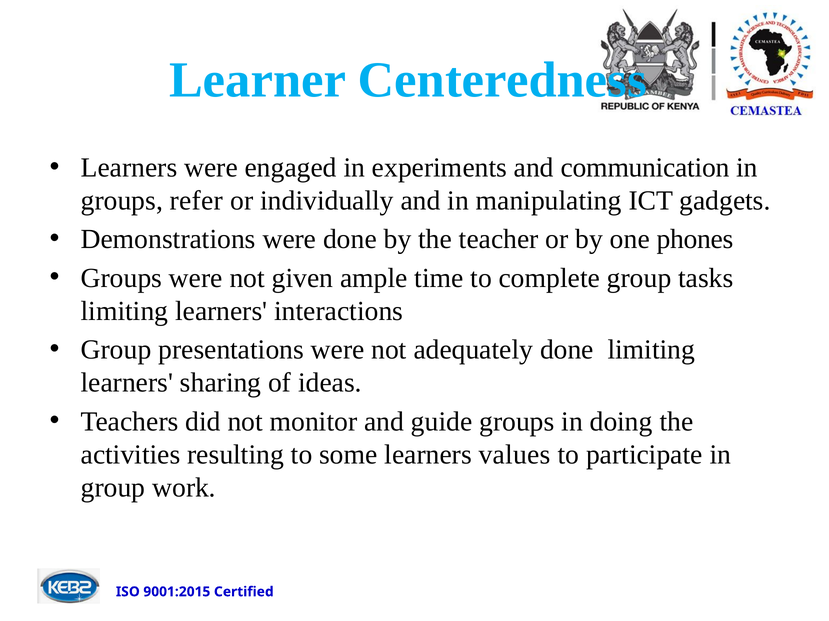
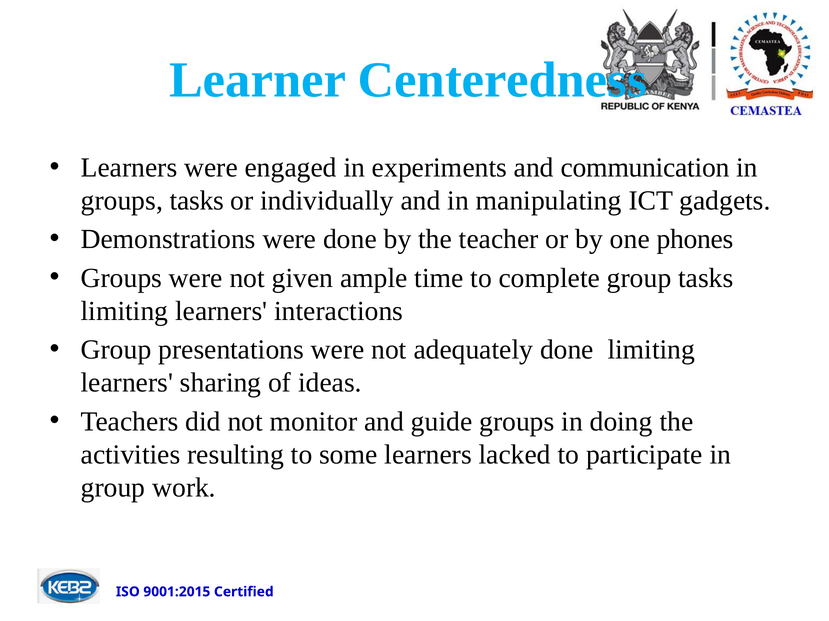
groups refer: refer -> tasks
values: values -> lacked
